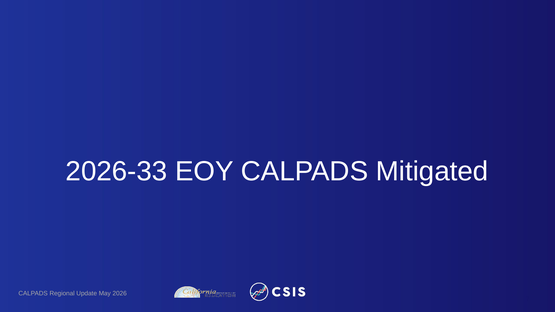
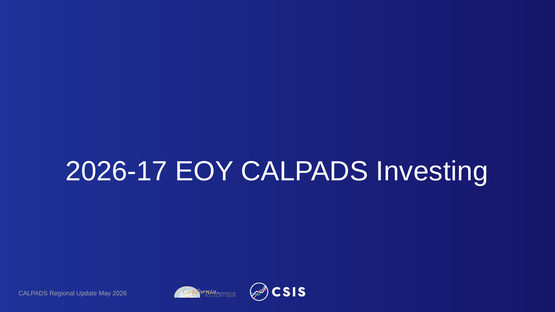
2026-33: 2026-33 -> 2026-17
Mitigated: Mitigated -> Investing
